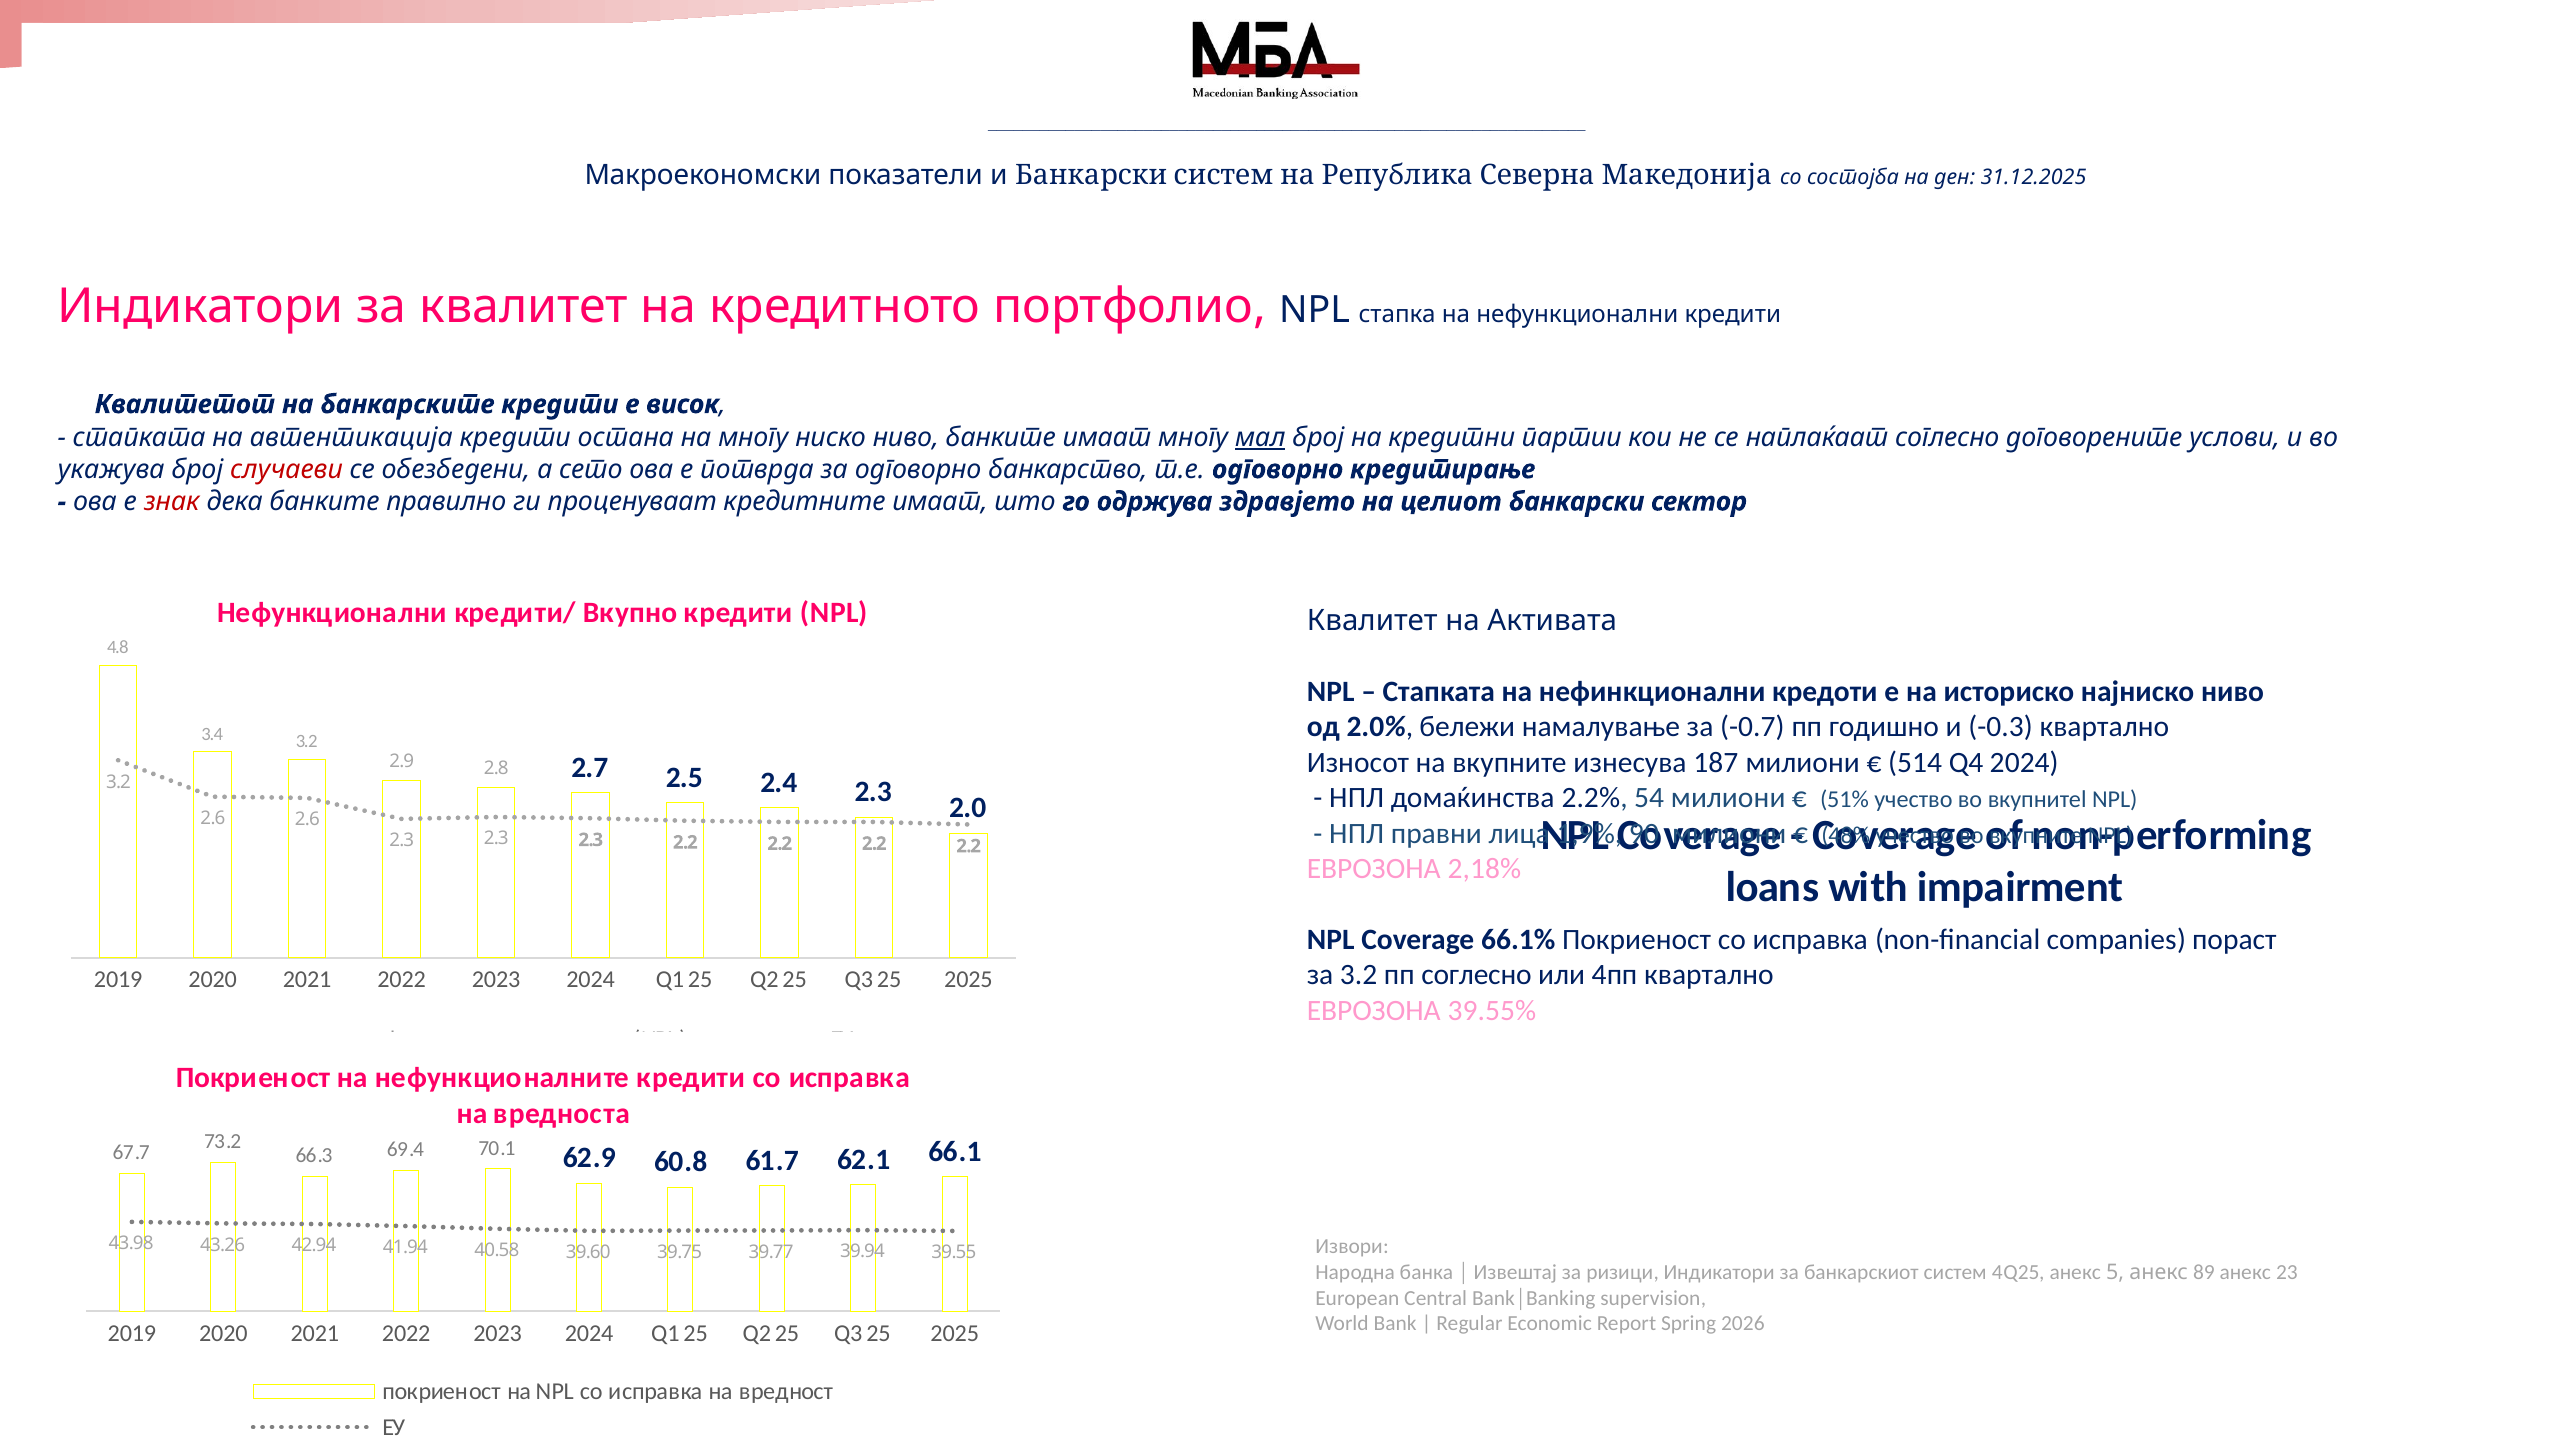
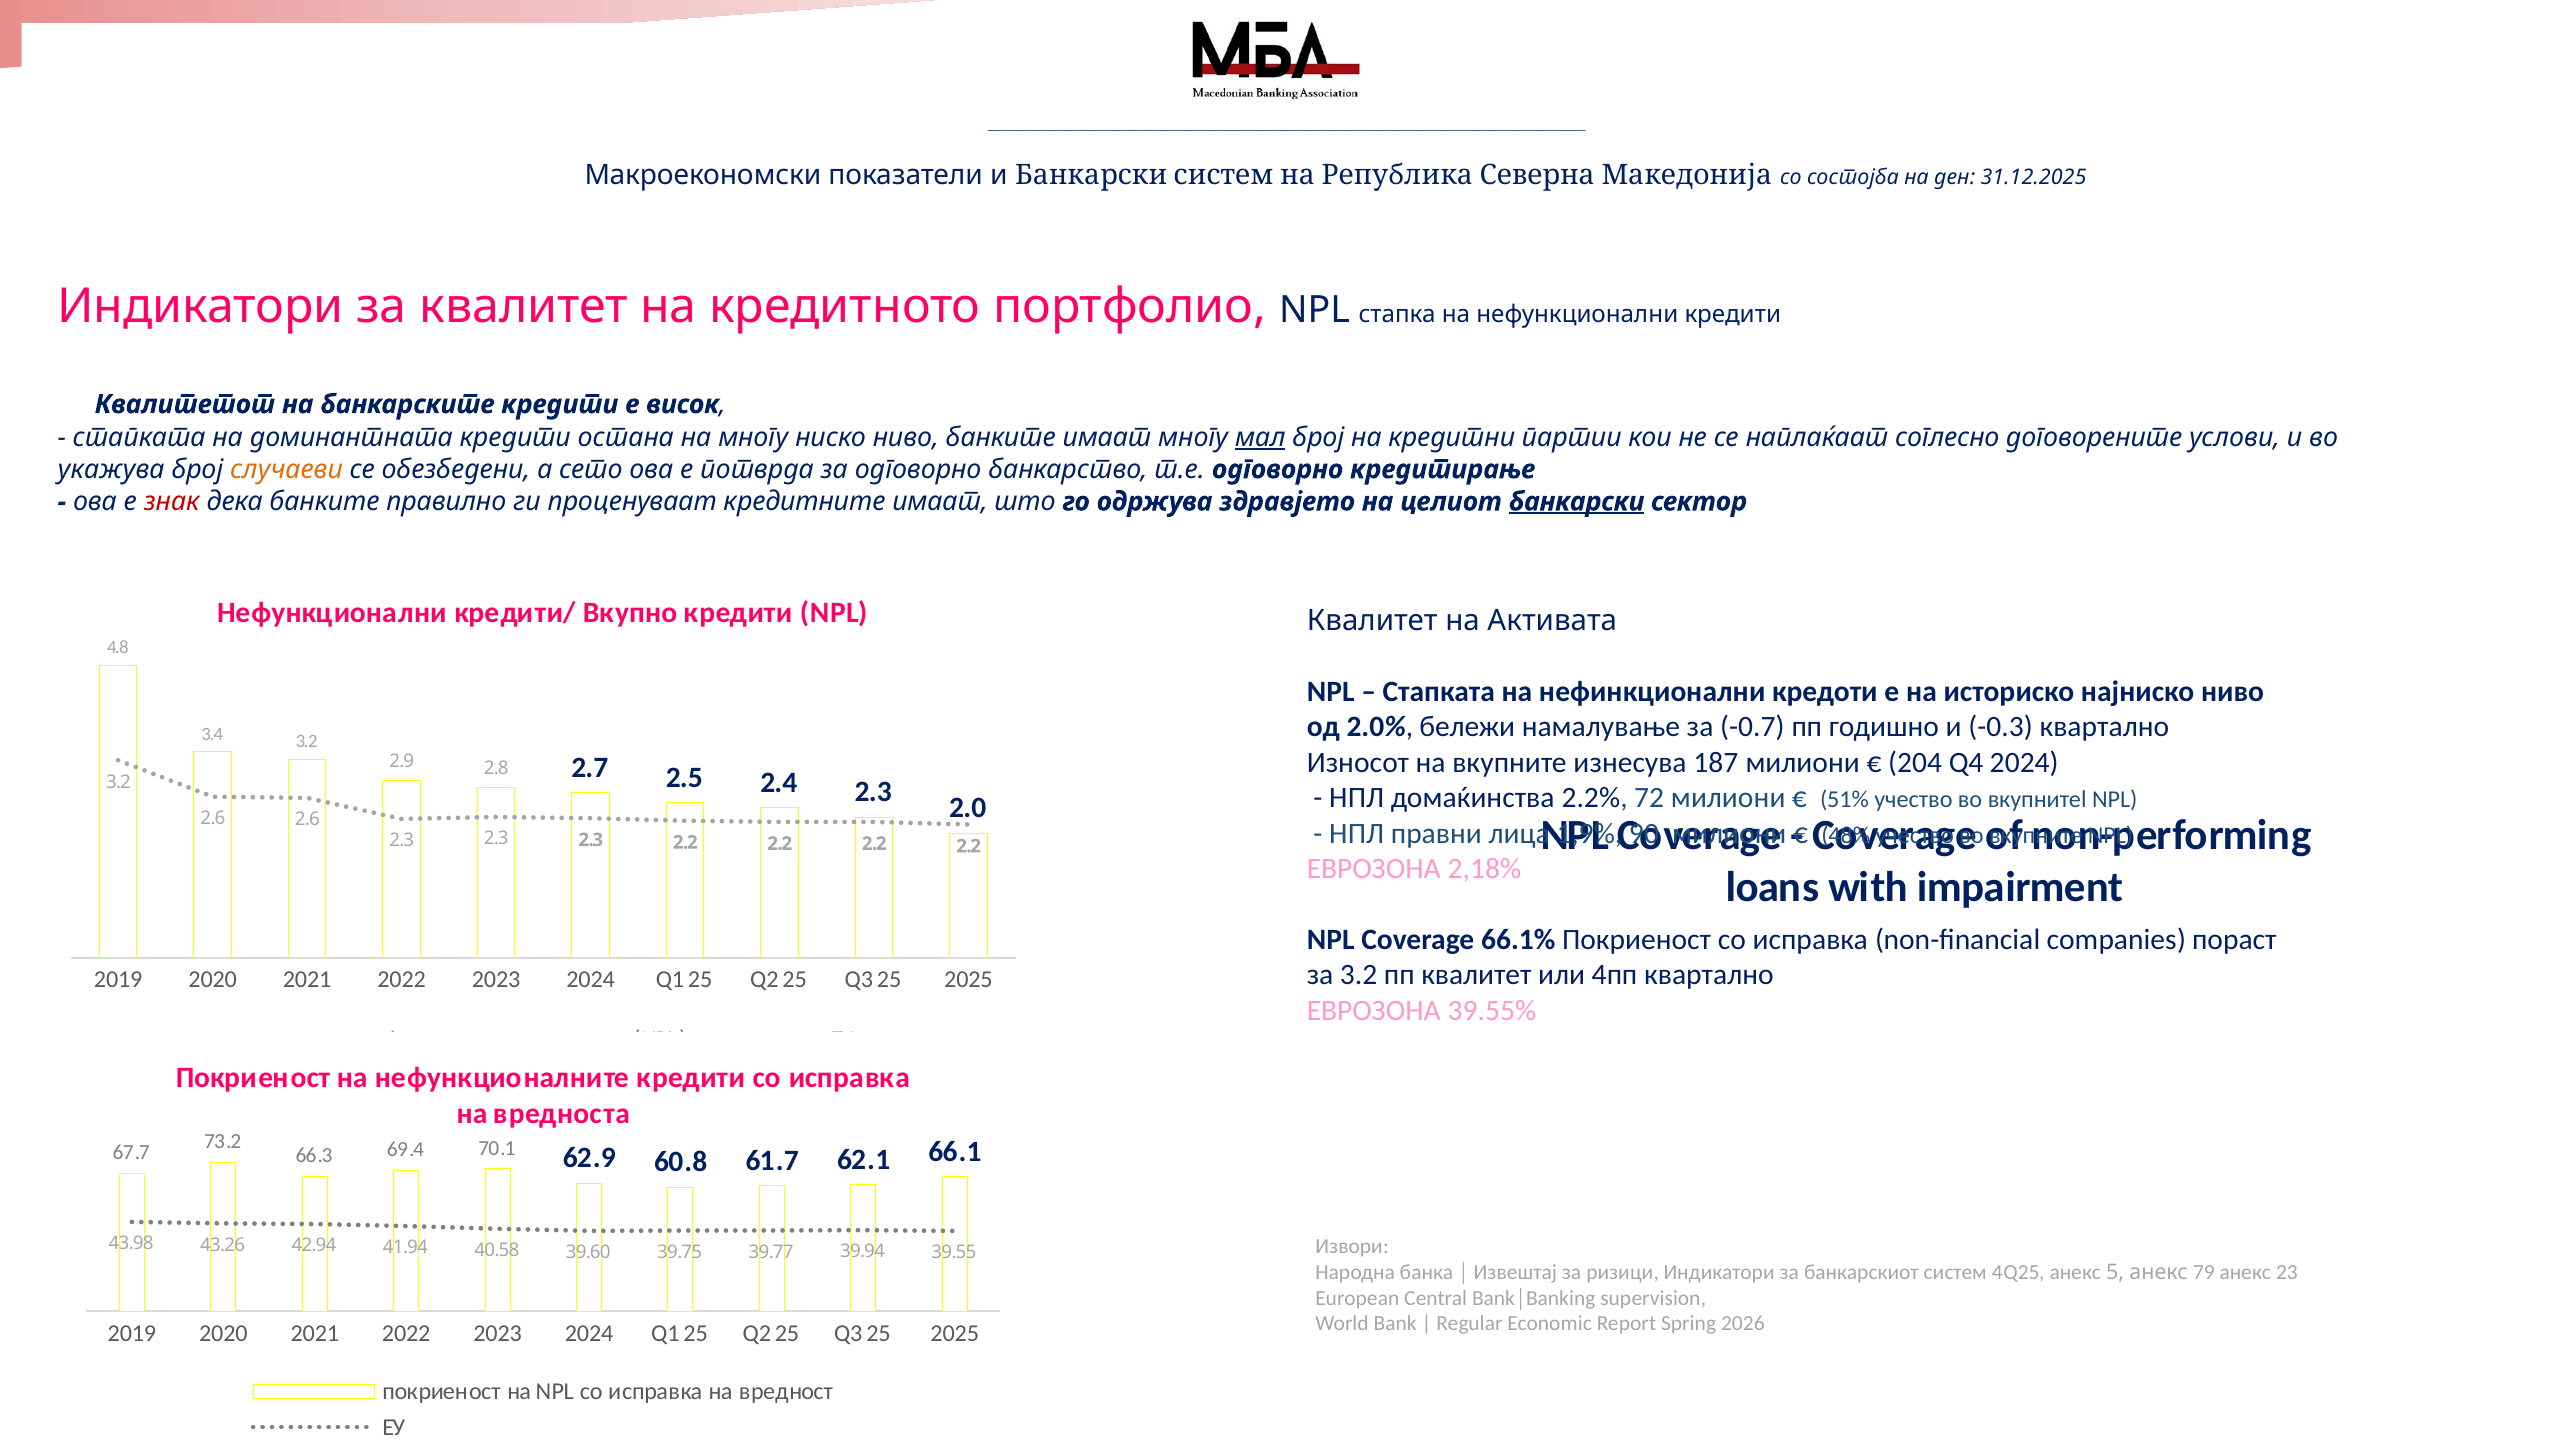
автентикација: автентикација -> доминантната
случаеви colour: red -> orange
банкарски underline: none -> present
514: 514 -> 204
54: 54 -> 72
пп соглесно: соглесно -> квалитет
89: 89 -> 79
